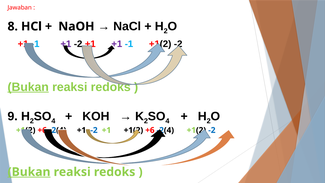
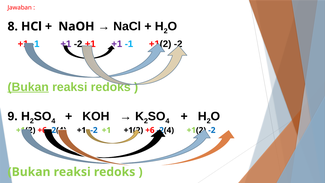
Bukan at (29, 172) underline: present -> none
